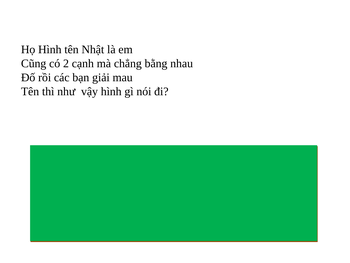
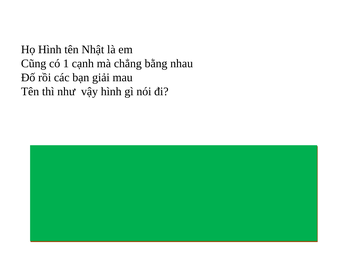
2: 2 -> 1
